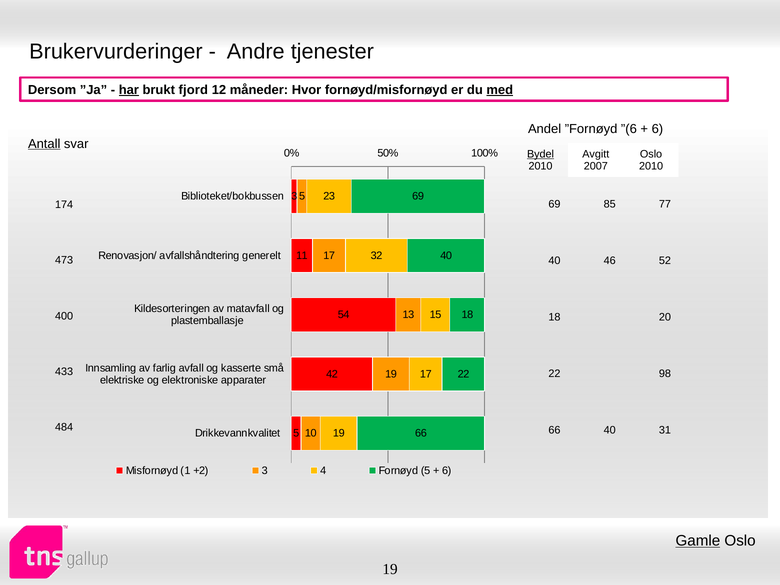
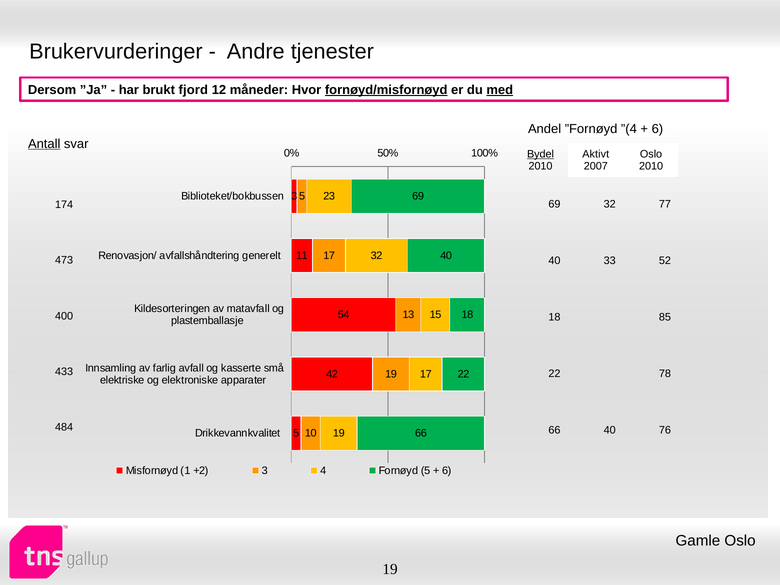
har underline: present -> none
fornøyd/misfornøyd underline: none -> present
”(6: ”(6 -> ”(4
Avgitt: Avgitt -> Aktivt
69 85: 85 -> 32
46: 46 -> 33
20: 20 -> 85
98: 98 -> 78
31: 31 -> 76
Gamle underline: present -> none
